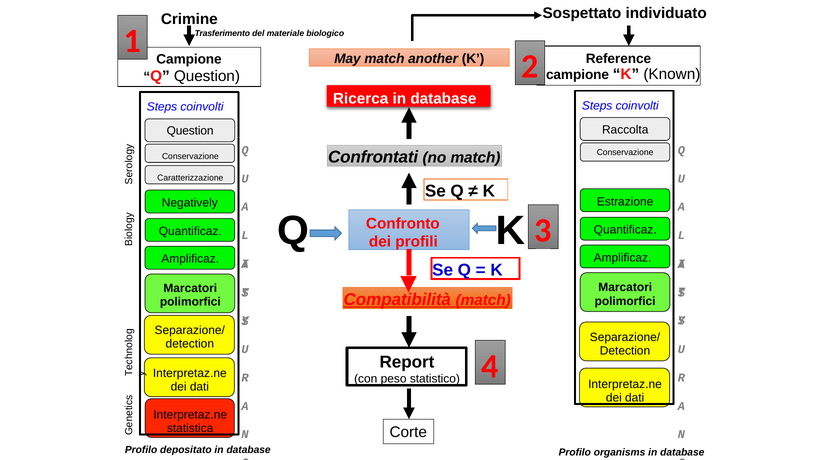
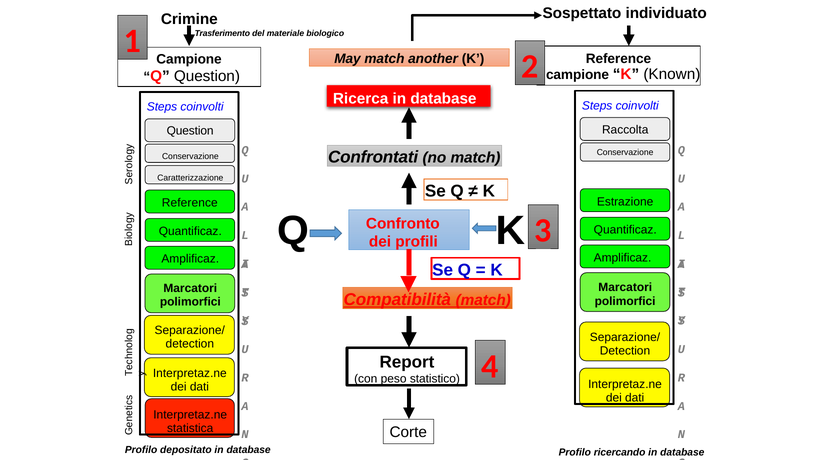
Negatively at (190, 203): Negatively -> Reference
organisms: organisms -> ricercando
